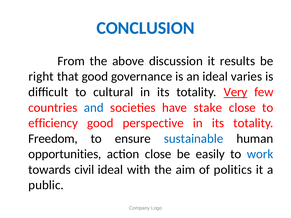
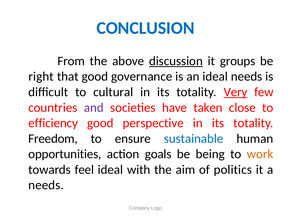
discussion underline: none -> present
results: results -> groups
ideal varies: varies -> needs
and colour: blue -> purple
stake: stake -> taken
action close: close -> goals
easily: easily -> being
work colour: blue -> orange
civil: civil -> feel
public at (46, 185): public -> needs
